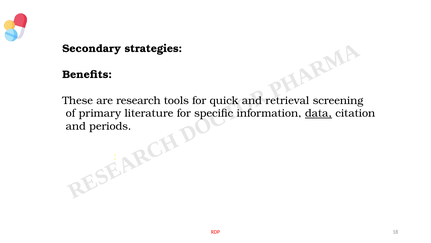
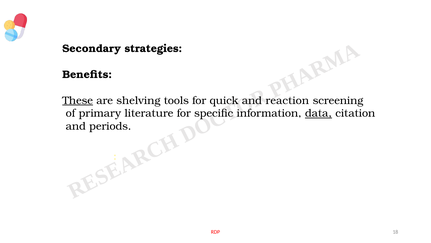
These underline: none -> present
research: research -> shelving
retrieval: retrieval -> reaction
